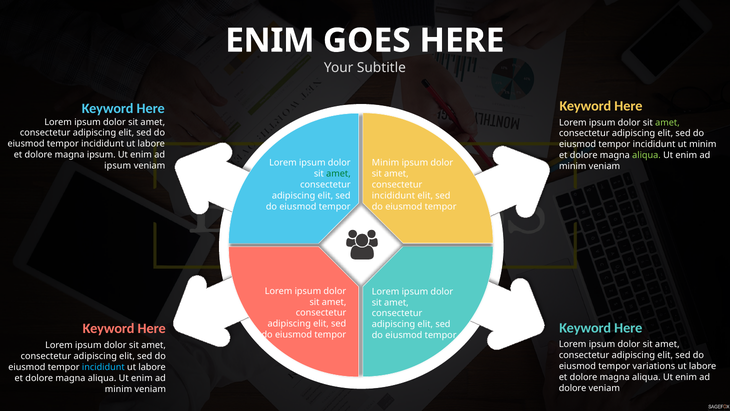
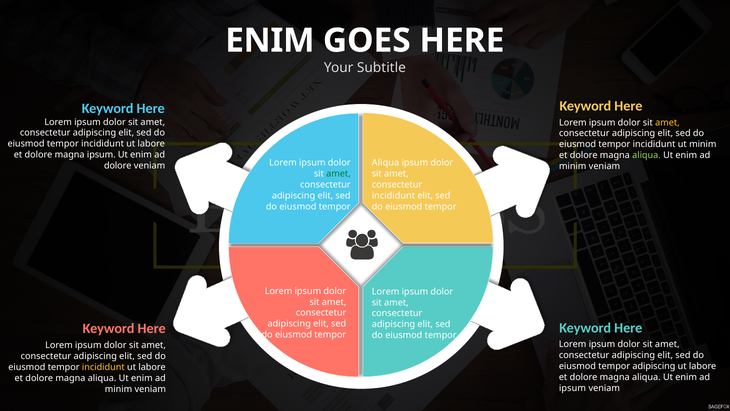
amet at (667, 122) colour: light green -> yellow
Minim at (386, 163): Minim -> Aliqua
ipsum at (118, 166): ipsum -> dolore
tempor variations: variations -> adipiscing
incididunt at (103, 367) colour: light blue -> yellow
dolore at (573, 388): dolore -> ipsum
